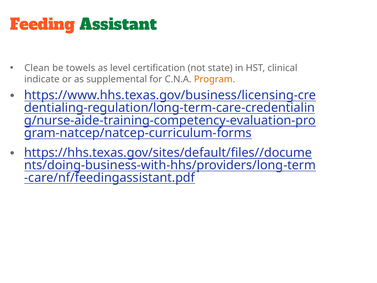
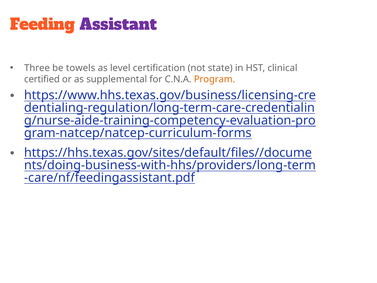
Assistant colour: green -> purple
Clean: Clean -> Three
indicate: indicate -> certified
